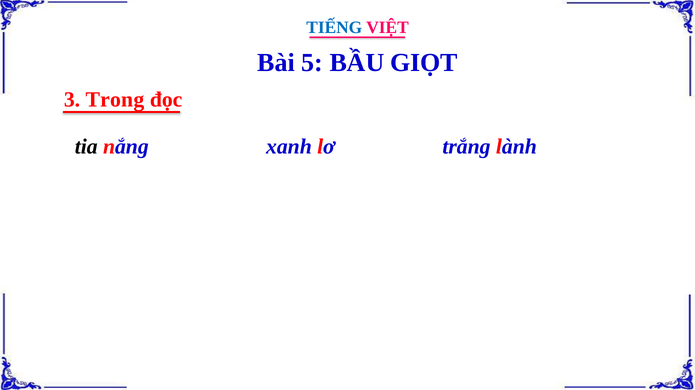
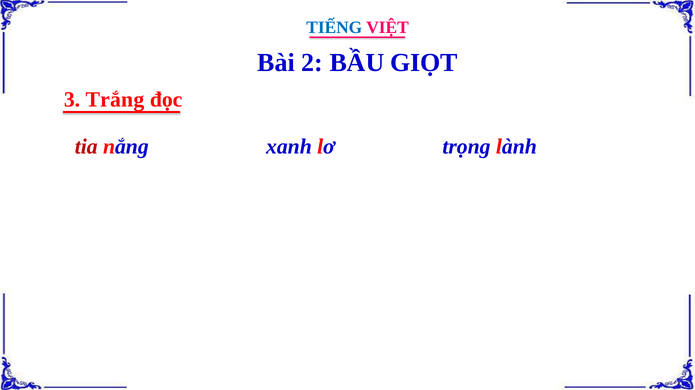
5: 5 -> 2
Trong: Trong -> Trắng
tia colour: black -> red
trắng: trắng -> trọng
